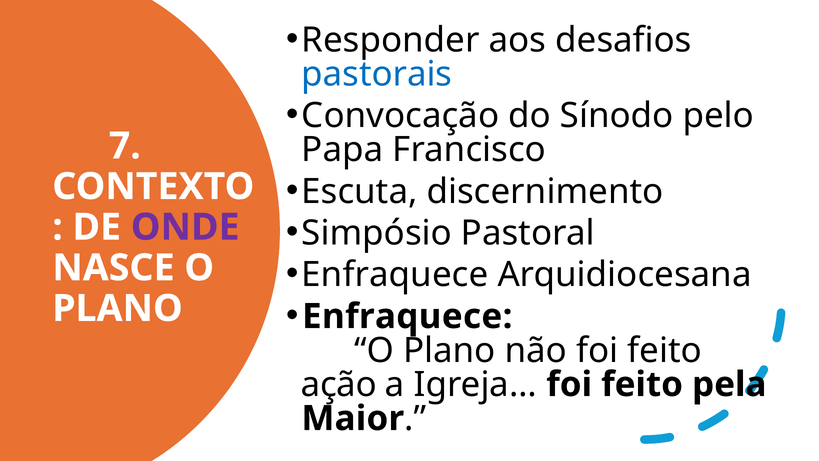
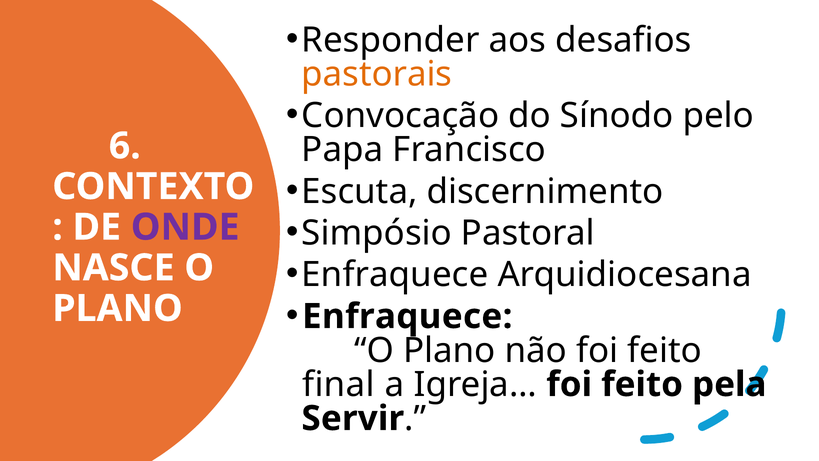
pastorais colour: blue -> orange
7: 7 -> 6
ação: ação -> final
Maior: Maior -> Servir
